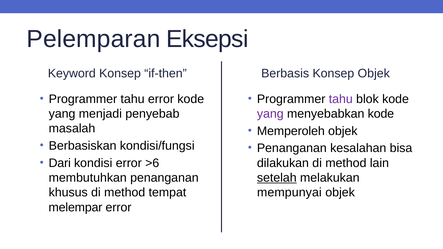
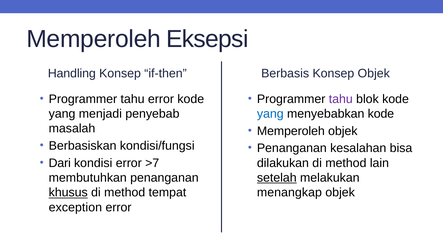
Pelemparan at (93, 39): Pelemparan -> Memperoleh
Keyword: Keyword -> Handling
yang at (270, 114) colour: purple -> blue
>6: >6 -> >7
mempunyai: mempunyai -> menangkap
khusus underline: none -> present
melempar: melempar -> exception
